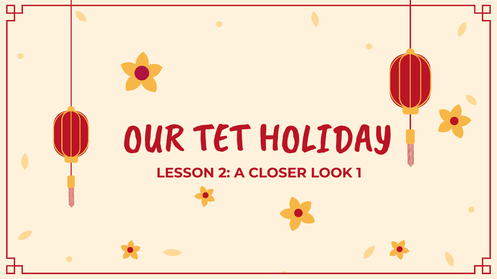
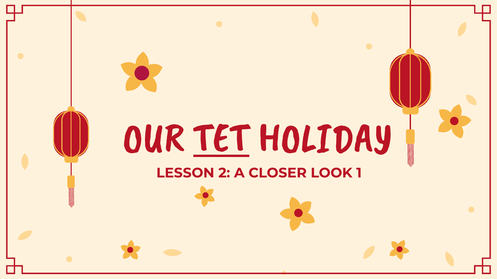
TET underline: none -> present
